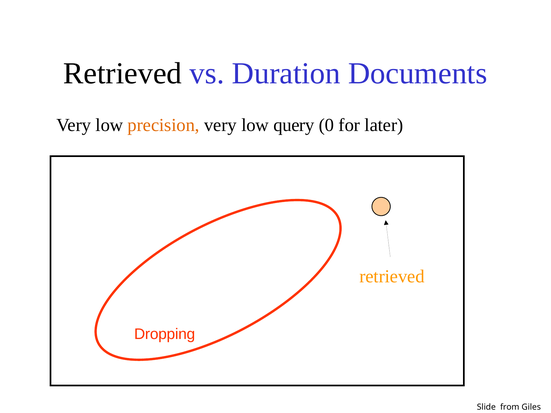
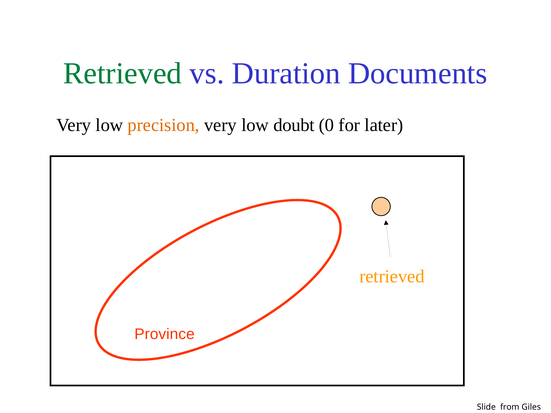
Retrieved at (123, 73) colour: black -> green
query: query -> doubt
Dropping: Dropping -> Province
